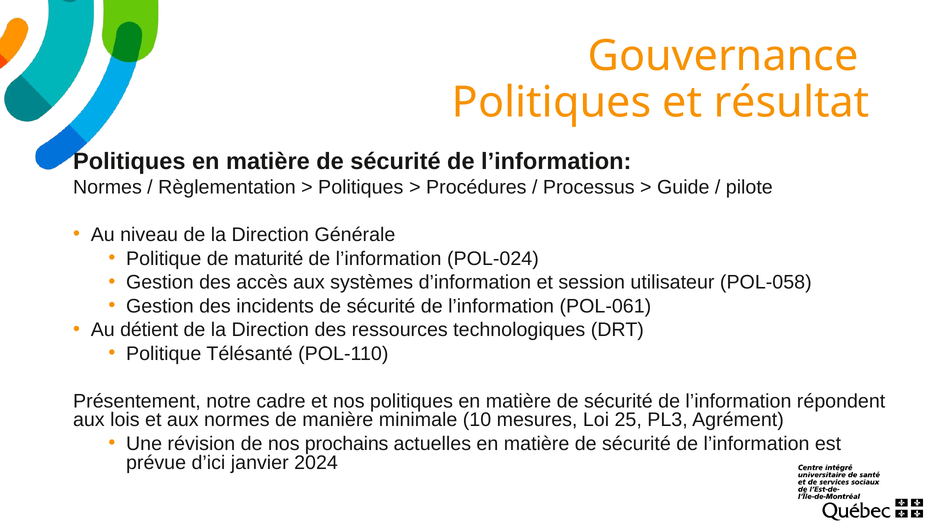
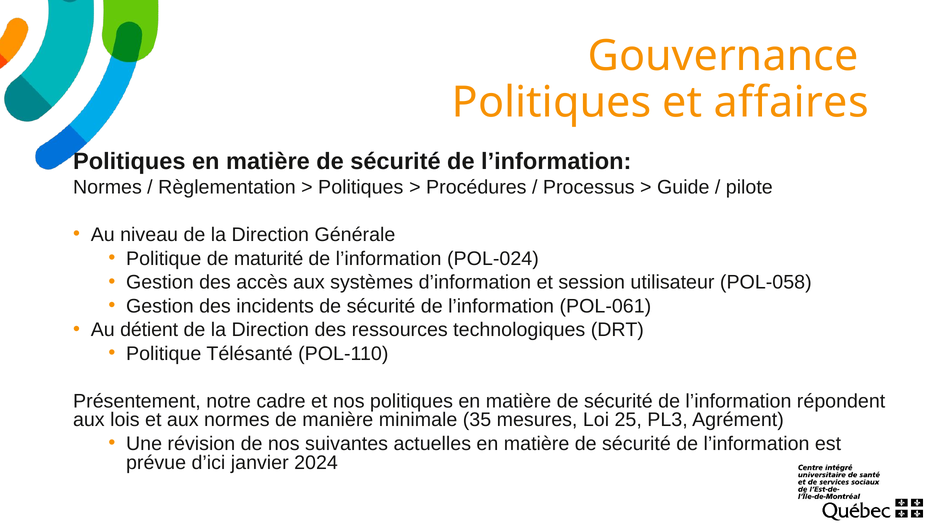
résultat: résultat -> affaires
10: 10 -> 35
prochains: prochains -> suivantes
